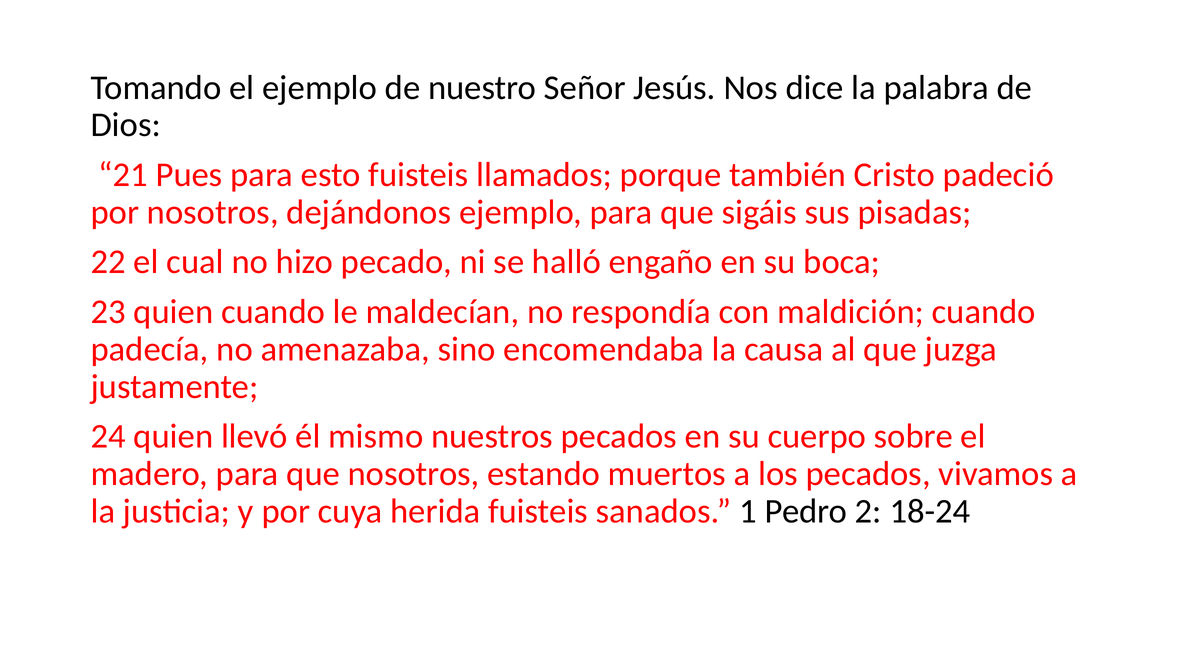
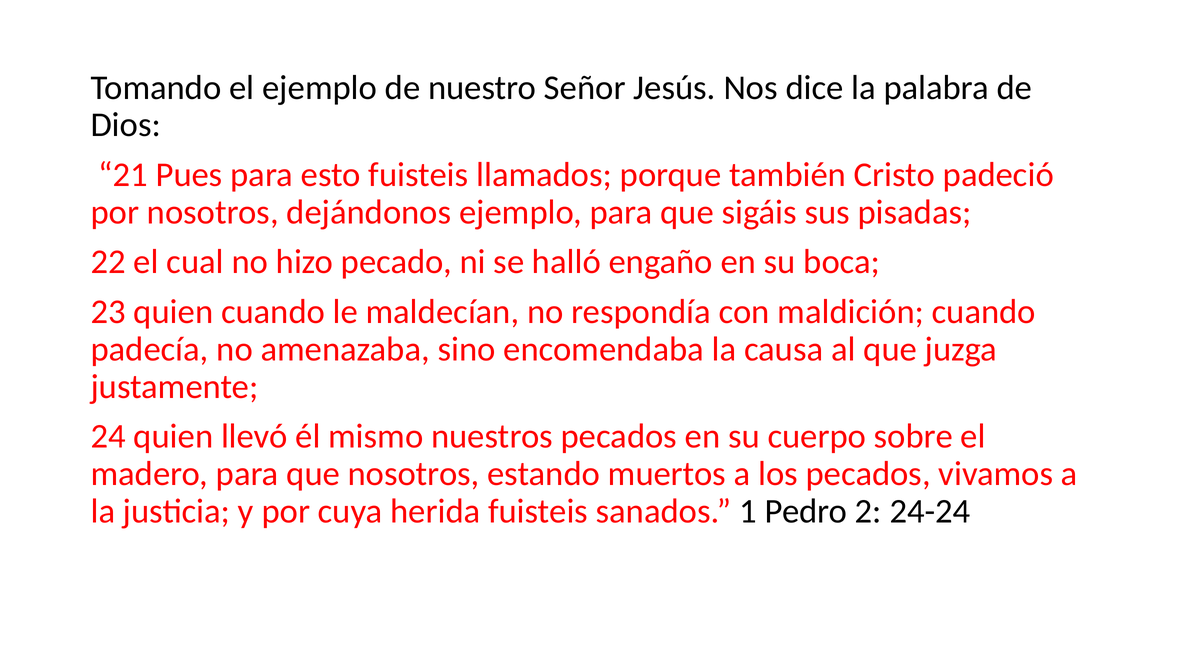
18-24: 18-24 -> 24-24
